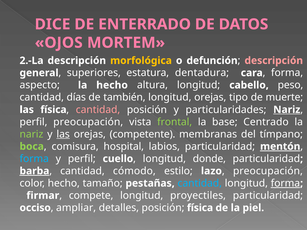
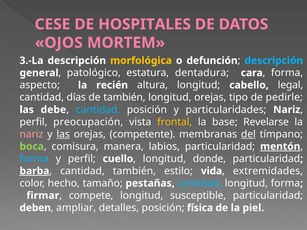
DICE: DICE -> CESE
ENTERRADO: ENTERRADO -> HOSPITALES
2.-La: 2.-La -> 3.-La
descripción at (274, 61) colour: pink -> light blue
superiores: superiores -> patológico
la hecho: hecho -> recién
peso: peso -> legal
muerte: muerte -> pedirle
las física: física -> debe
cantidad at (98, 110) colour: pink -> light blue
Nariz at (287, 110) underline: present -> none
frontal colour: light green -> yellow
Centrado: Centrado -> Revelarse
nariz at (31, 134) colour: light green -> pink
del underline: none -> present
hospital: hospital -> manera
cantidad cómodo: cómodo -> también
lazo: lazo -> vida
preocupación at (268, 171): preocupación -> extremidades
forma at (285, 183) underline: present -> none
proyectiles: proyectiles -> susceptible
occiso: occiso -> deben
